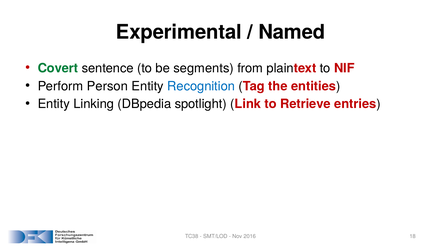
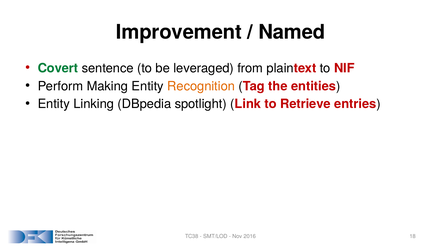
Experimental: Experimental -> Improvement
segments: segments -> leveraged
Person: Person -> Making
Recognition colour: blue -> orange
